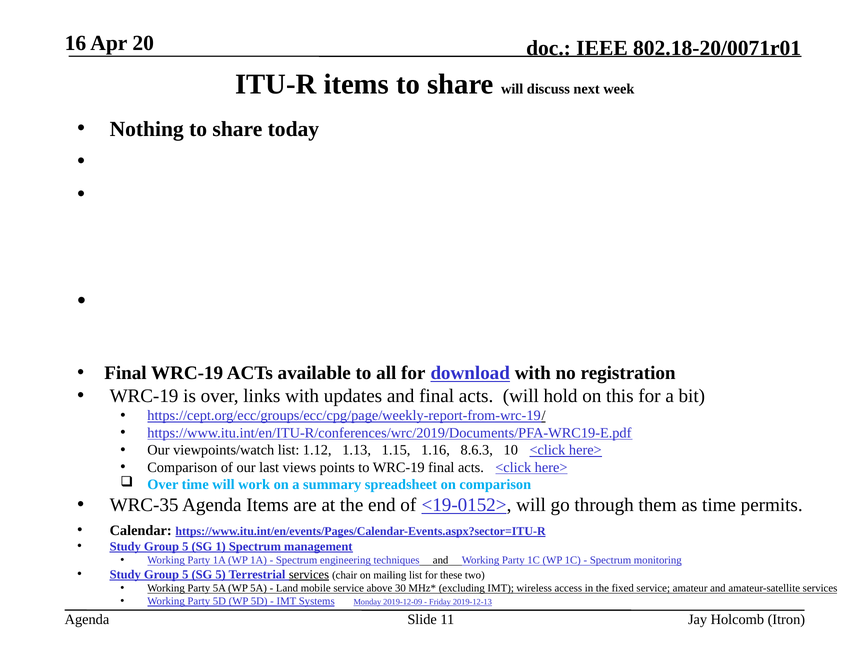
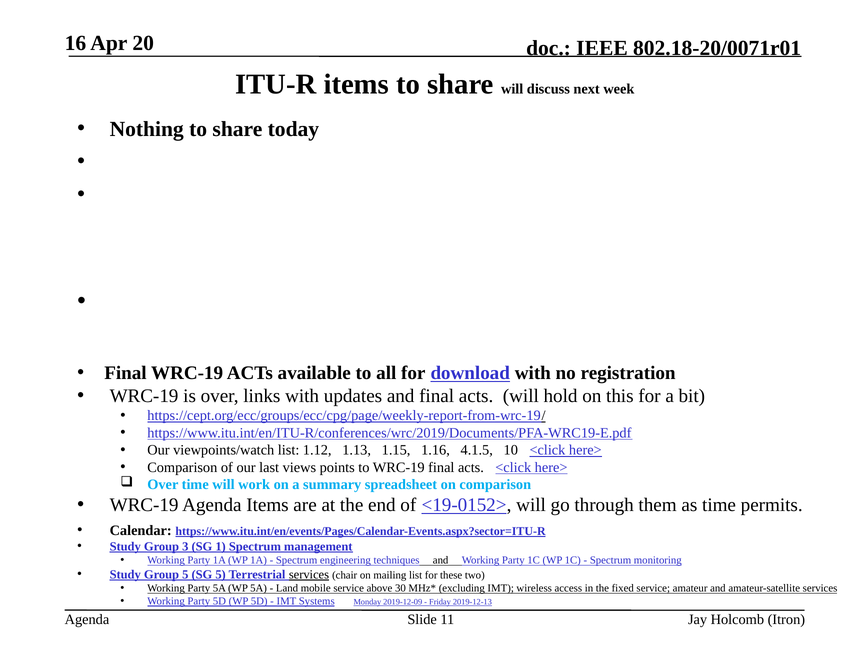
8.6.3: 8.6.3 -> 4.1.5
WRC-35 at (144, 505): WRC-35 -> WRC-19
5 at (185, 547): 5 -> 3
